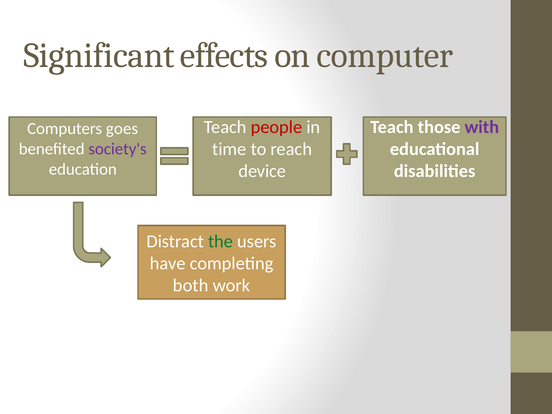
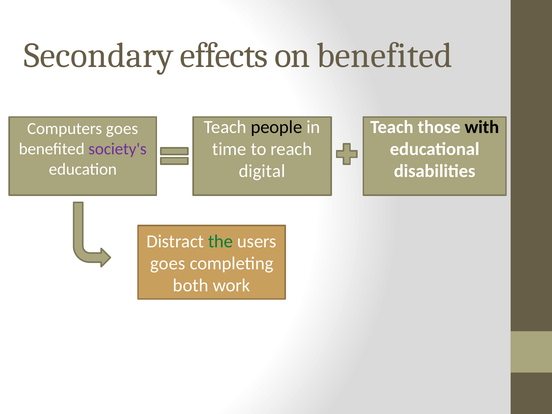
Significant: Significant -> Secondary
on computer: computer -> benefited
people colour: red -> black
with colour: purple -> black
device: device -> digital
have at (168, 263): have -> goes
